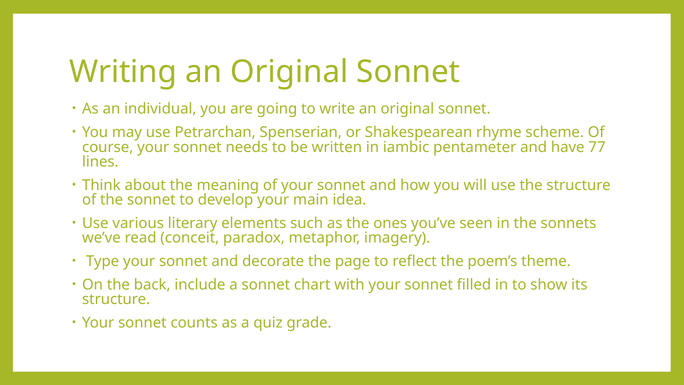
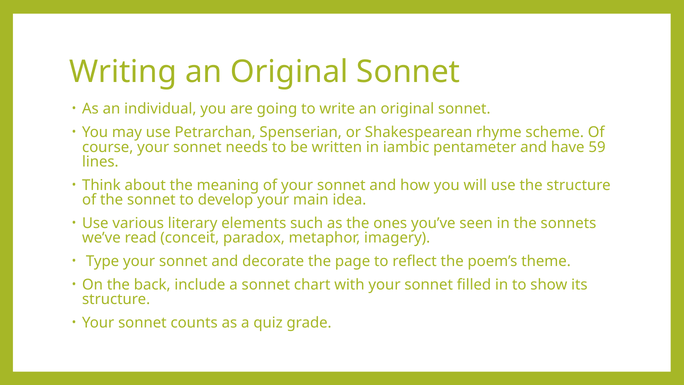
77: 77 -> 59
